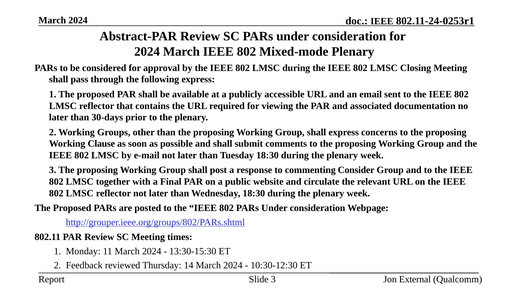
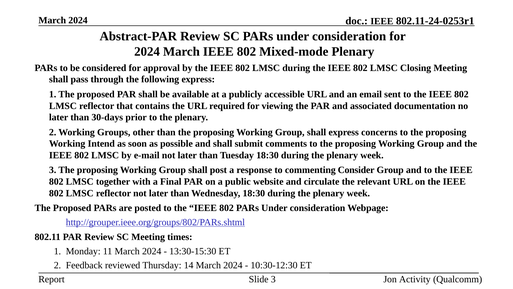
Clause: Clause -> Intend
External: External -> Activity
